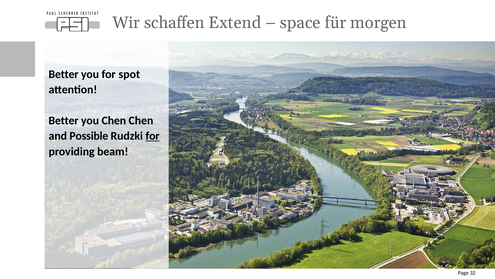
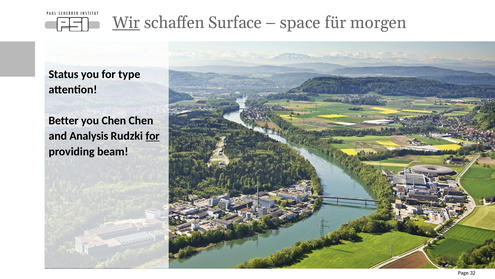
Wir underline: none -> present
Extend: Extend -> Surface
Better at (64, 74): Better -> Status
spot: spot -> type
Possible: Possible -> Analysis
